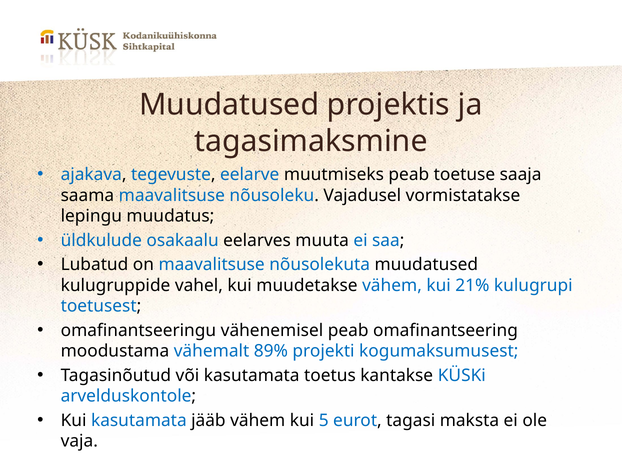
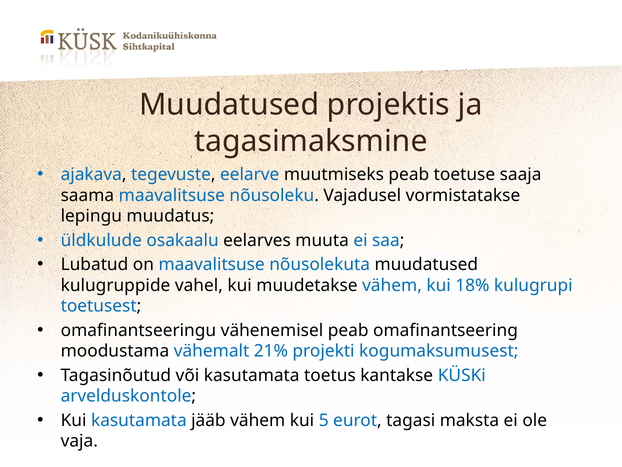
21%: 21% -> 18%
89%: 89% -> 21%
